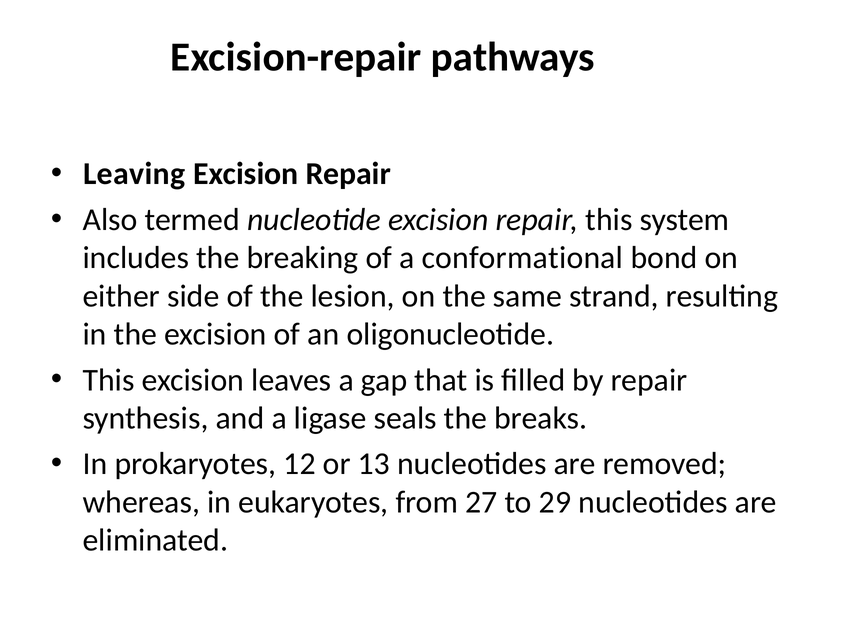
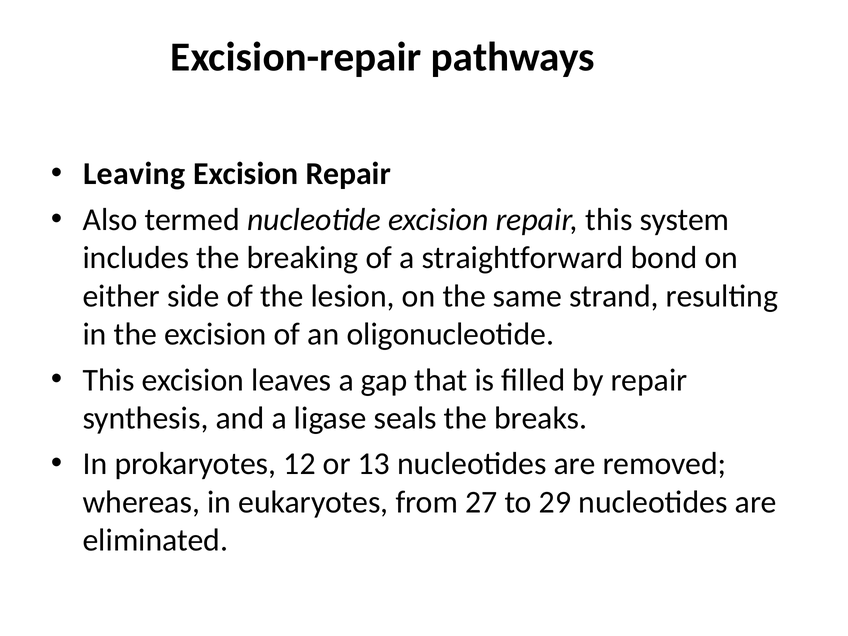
conformational: conformational -> straightforward
